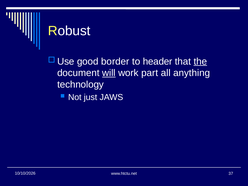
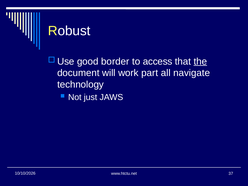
header: header -> access
will underline: present -> none
anything: anything -> navigate
